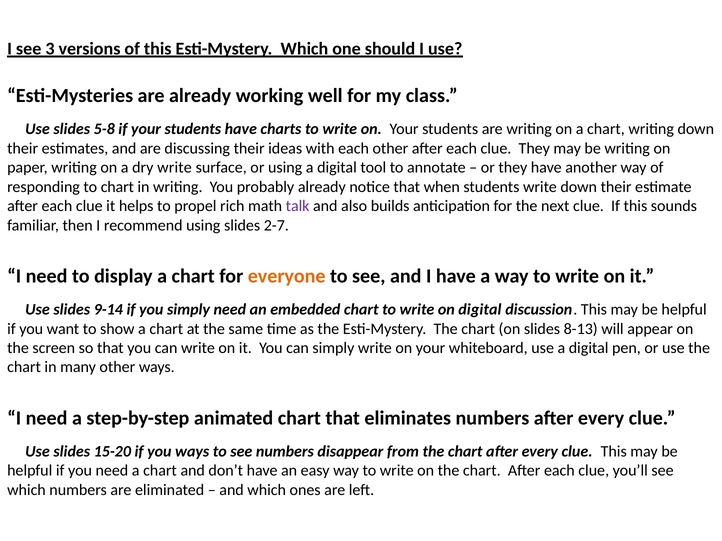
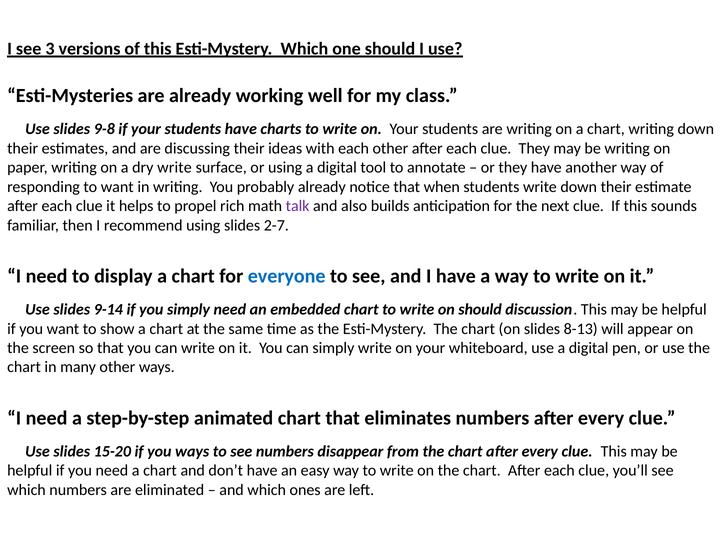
5-8: 5-8 -> 9-8
to chart: chart -> want
everyone colour: orange -> blue
on digital: digital -> should
